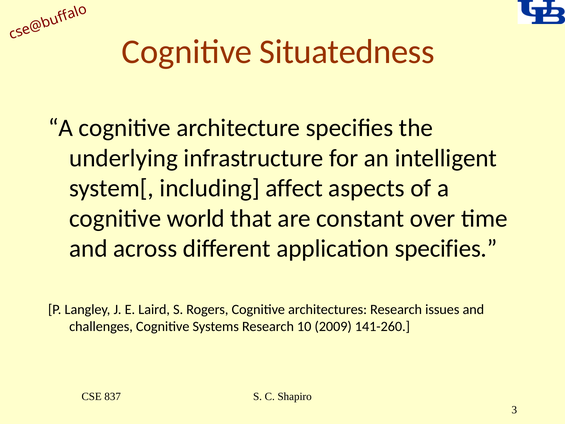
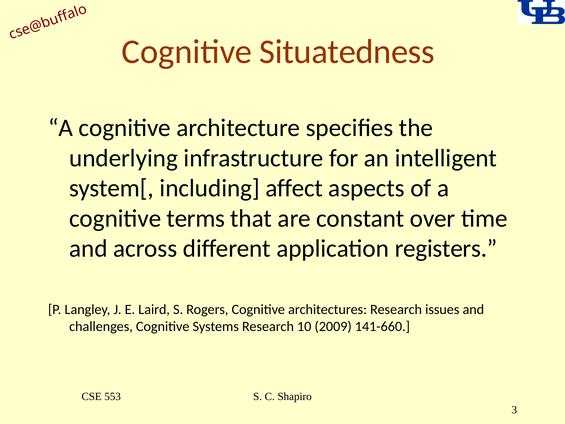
world: world -> terms
application specifies: specifies -> registers
141-260: 141-260 -> 141-660
837: 837 -> 553
